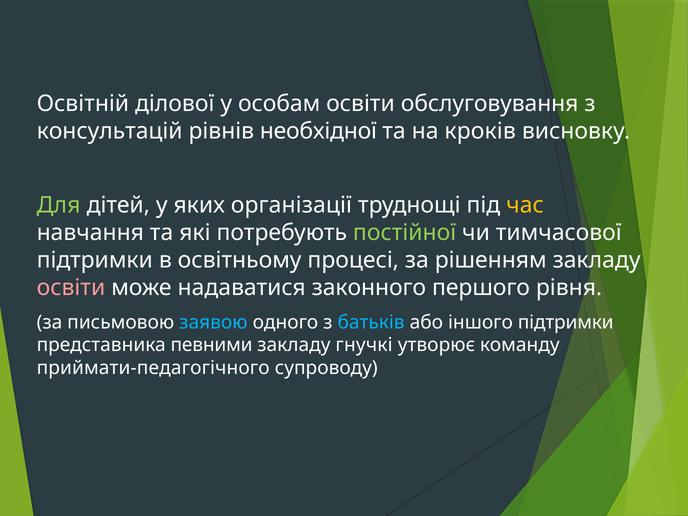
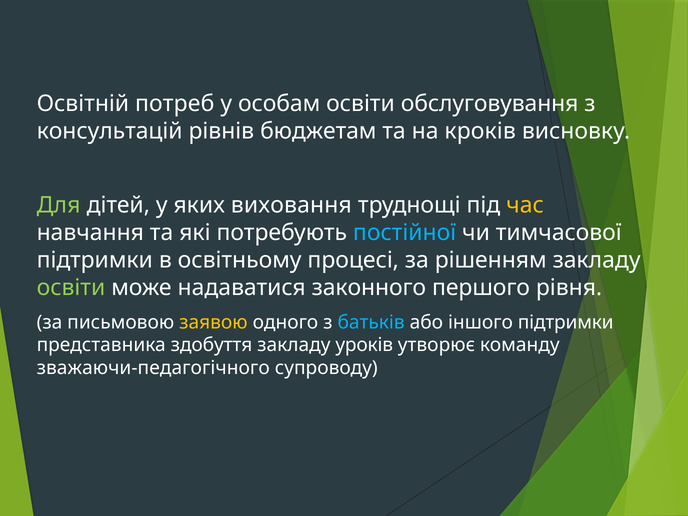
ділової: ділової -> потреб
необхідної: необхідної -> бюджетам
організації: організації -> виховання
постійної colour: light green -> light blue
освіти at (71, 288) colour: pink -> light green
заявою colour: light blue -> yellow
певними: певними -> здобуття
гнучкі: гнучкі -> уроків
приймати-педагогічного: приймати-педагогічного -> зважаючи-педагогічного
